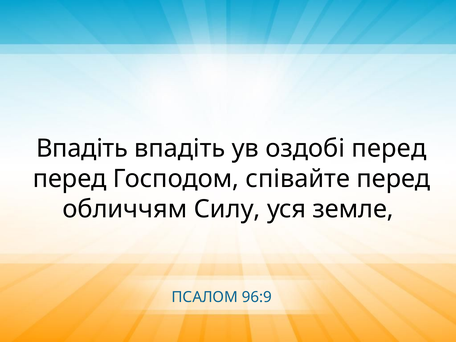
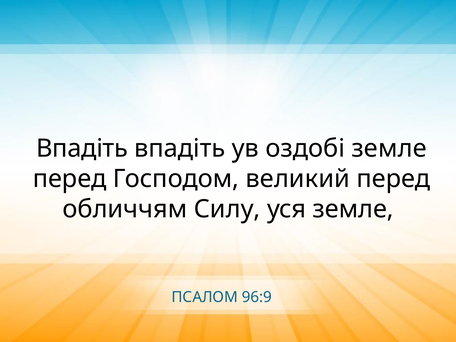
оздобі перед: перед -> земле
співайте: співайте -> великий
